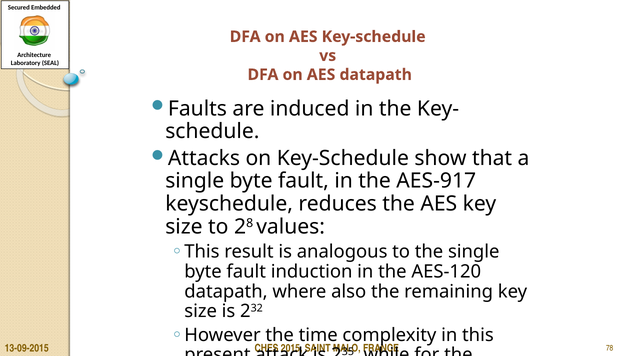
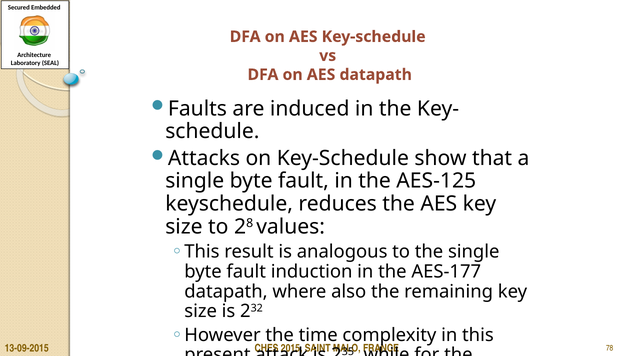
AES-917: AES-917 -> AES-125
AES-120: AES-120 -> AES-177
